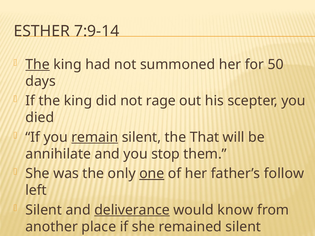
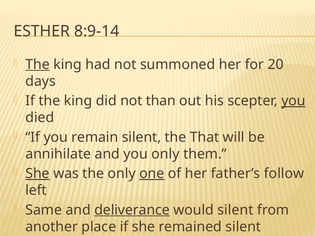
7:9-14: 7:9-14 -> 8:9-14
50: 50 -> 20
rage: rage -> than
you at (293, 101) underline: none -> present
remain underline: present -> none
you stop: stop -> only
She at (38, 174) underline: none -> present
Silent at (44, 210): Silent -> Same
would know: know -> silent
